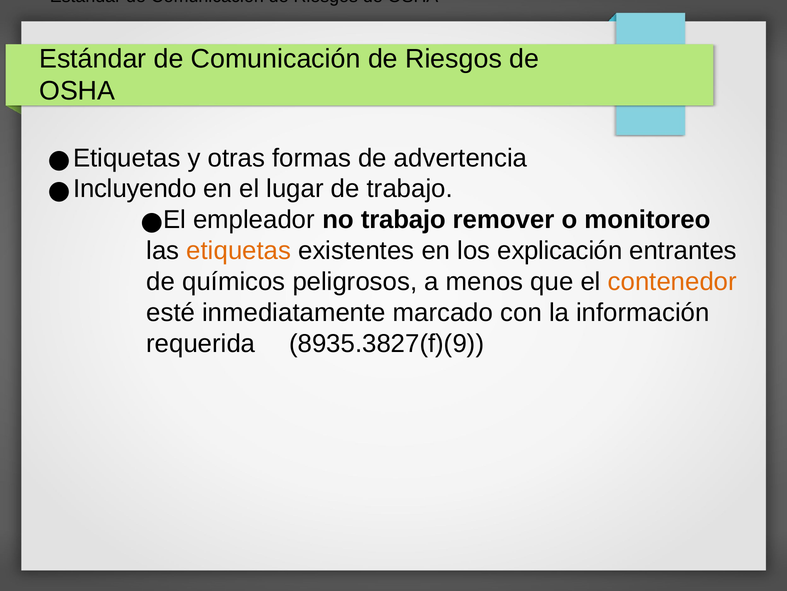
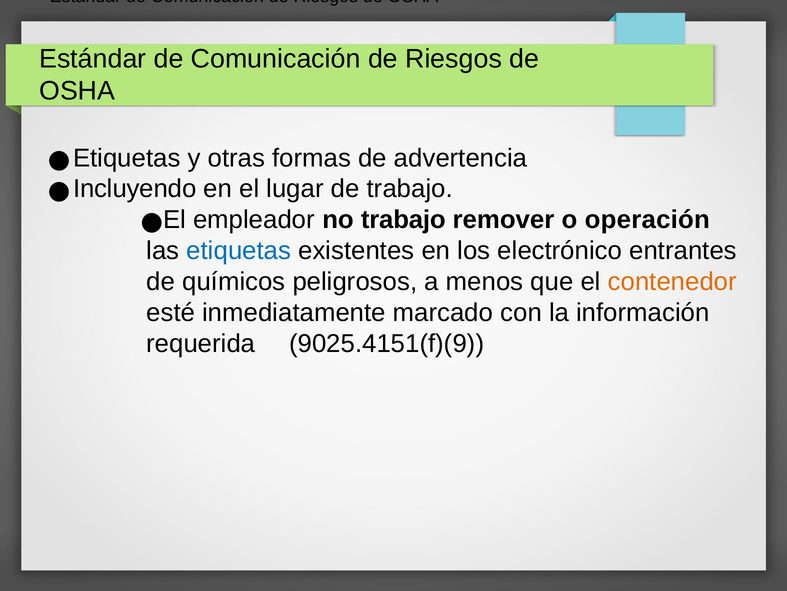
monitoreo: monitoreo -> operación
etiquetas at (239, 251) colour: orange -> blue
explicación: explicación -> electrónico
8935.3827(f)(9: 8935.3827(f)(9 -> 9025.4151(f)(9
